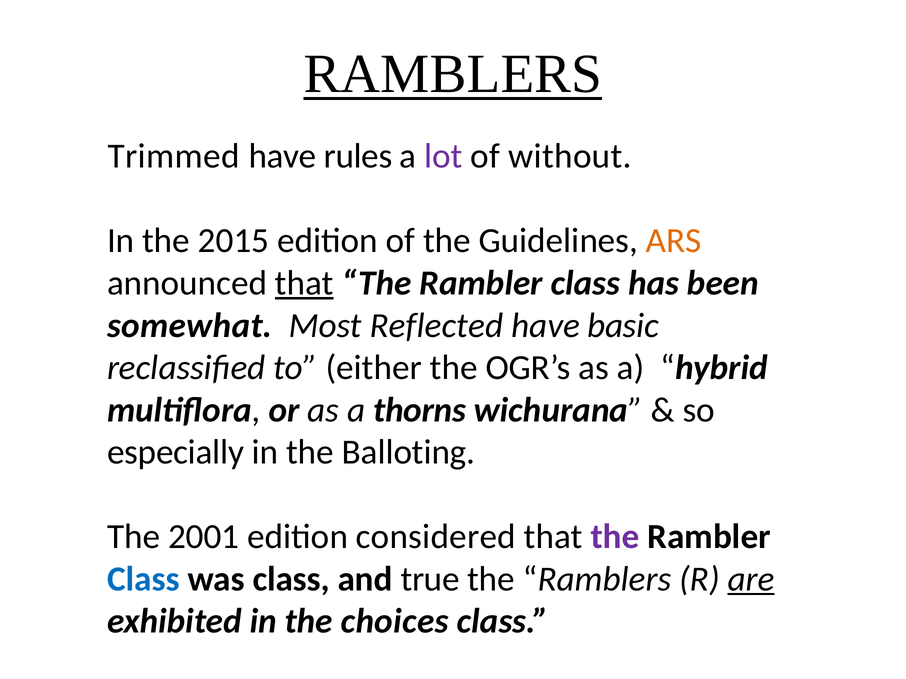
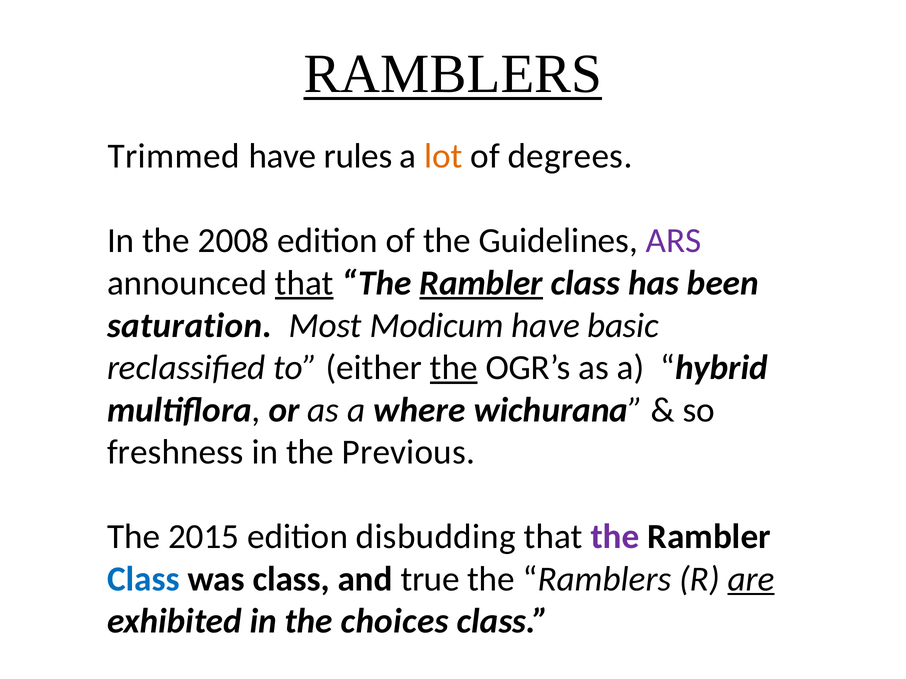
lot colour: purple -> orange
without: without -> degrees
2015: 2015 -> 2008
ARS colour: orange -> purple
Rambler at (481, 283) underline: none -> present
somewhat: somewhat -> saturation
Reflected: Reflected -> Modicum
the at (454, 368) underline: none -> present
thorns: thorns -> where
especially: especially -> freshness
Balloting: Balloting -> Previous
2001: 2001 -> 2015
considered: considered -> disbudding
